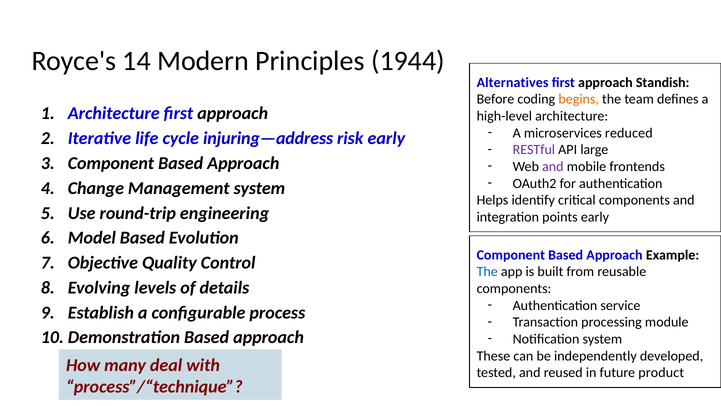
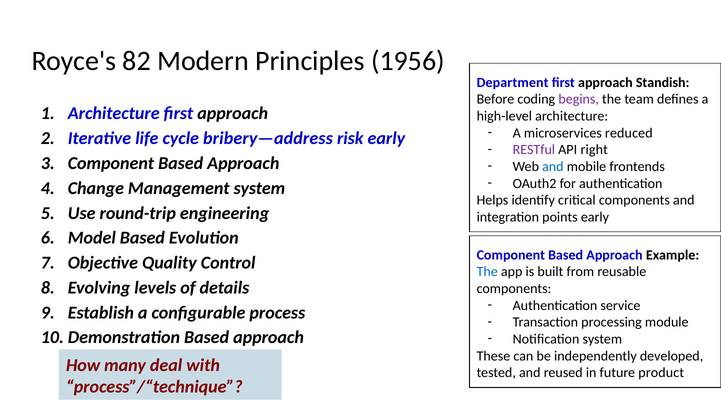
14: 14 -> 82
1944: 1944 -> 1956
Alternatives: Alternatives -> Department
begins colour: orange -> purple
injuring—address: injuring—address -> bribery—address
large: large -> right
and at (553, 166) colour: purple -> blue
